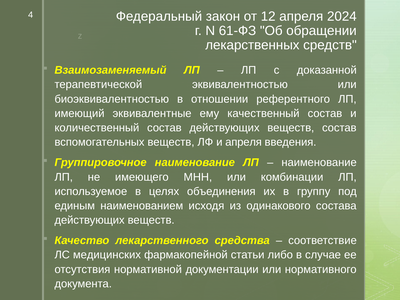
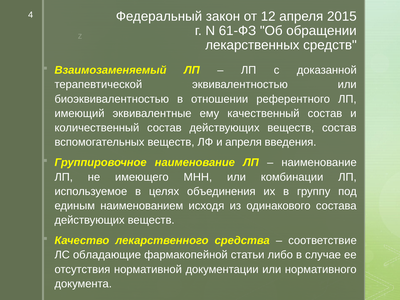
2024: 2024 -> 2015
медицинских: медицинских -> обладающие
